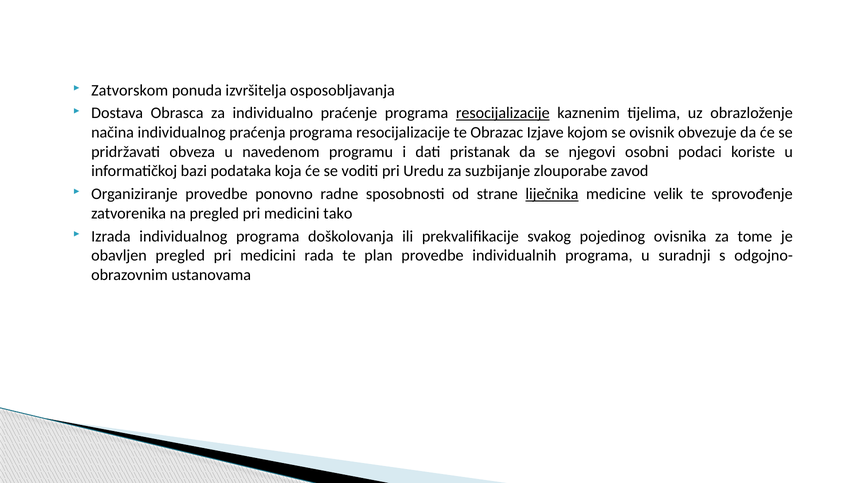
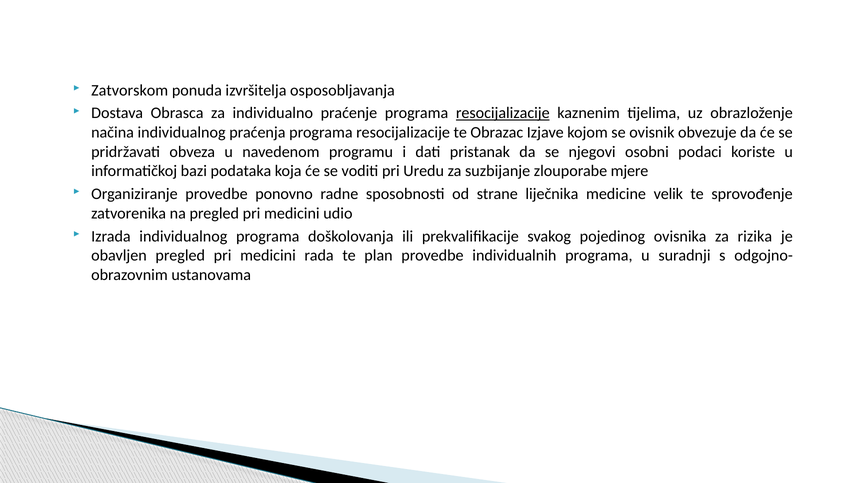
zavod: zavod -> mjere
liječnika underline: present -> none
tako: tako -> udio
tome: tome -> rizika
